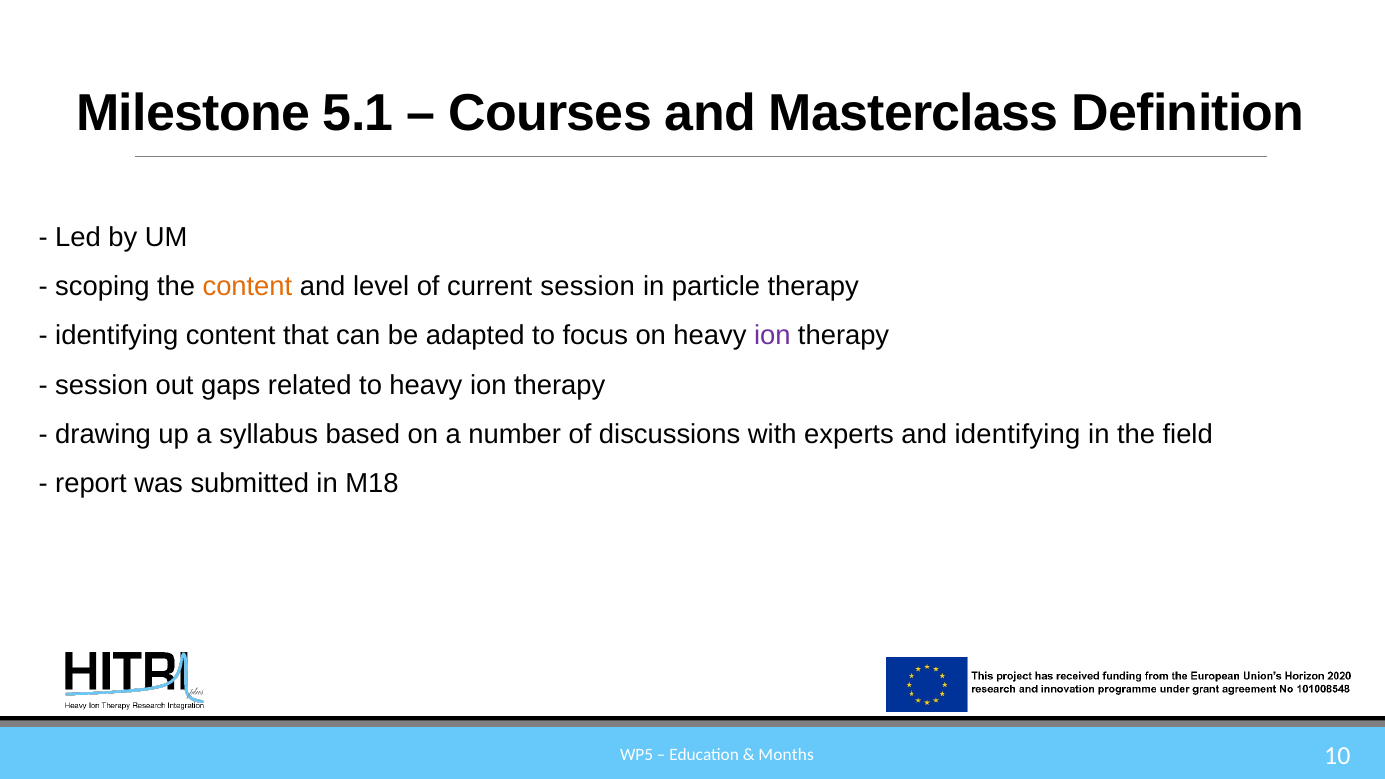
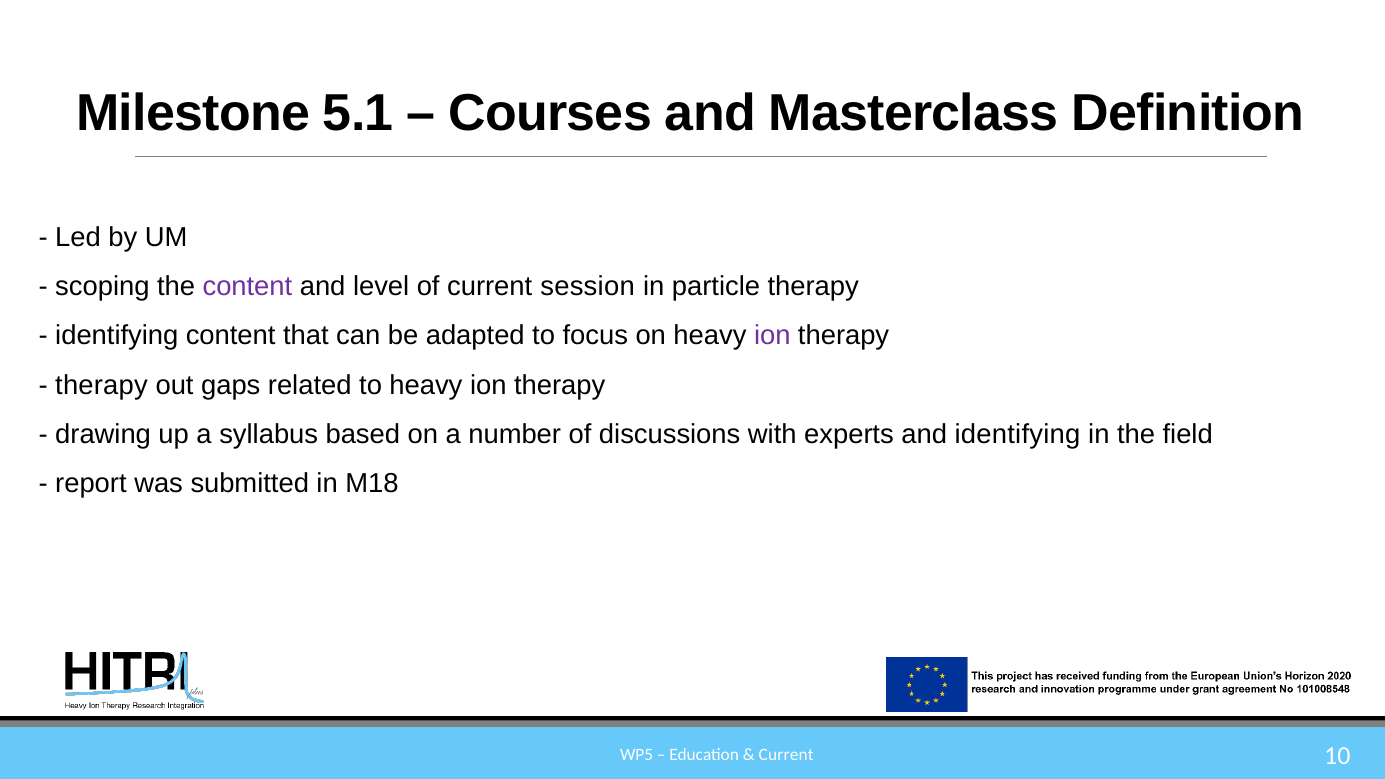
content at (247, 287) colour: orange -> purple
session at (102, 385): session -> therapy
Months at (786, 755): Months -> Current
